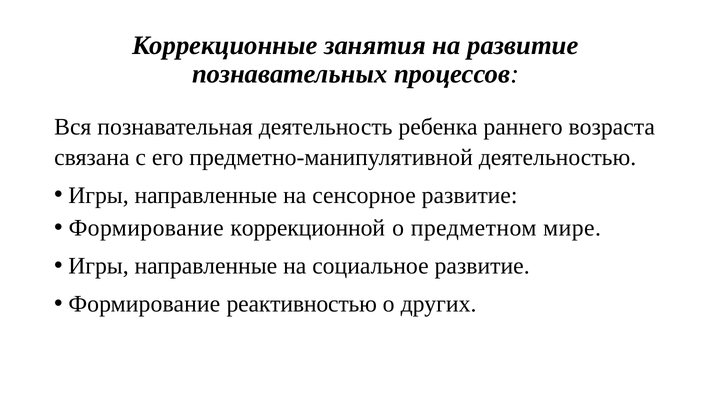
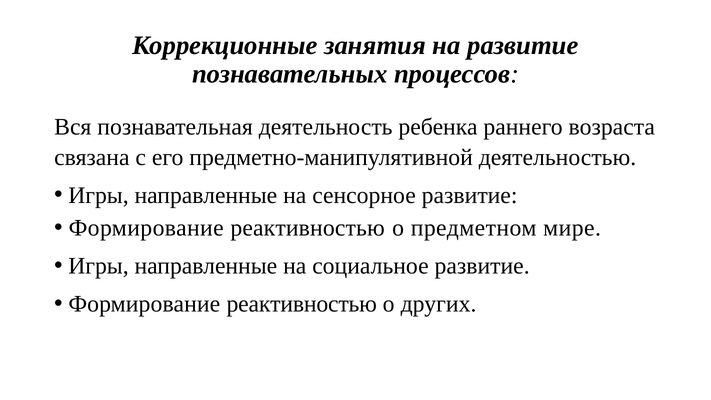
коррекционной at (308, 228): коррекционной -> реактивностью
